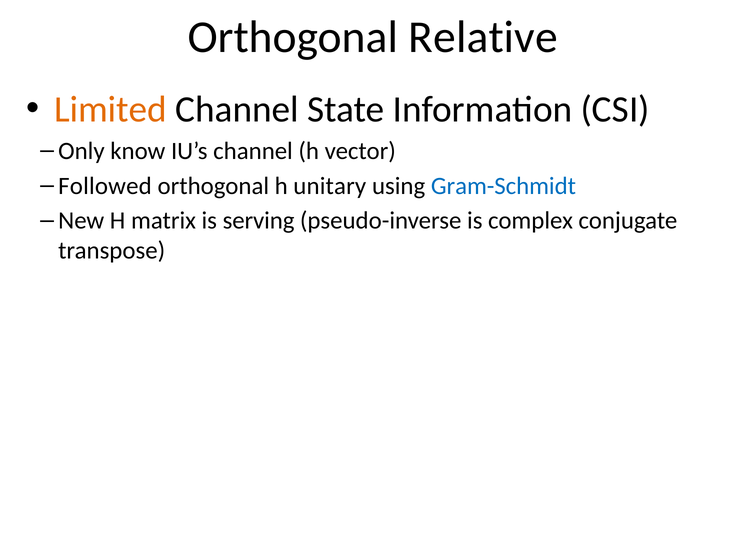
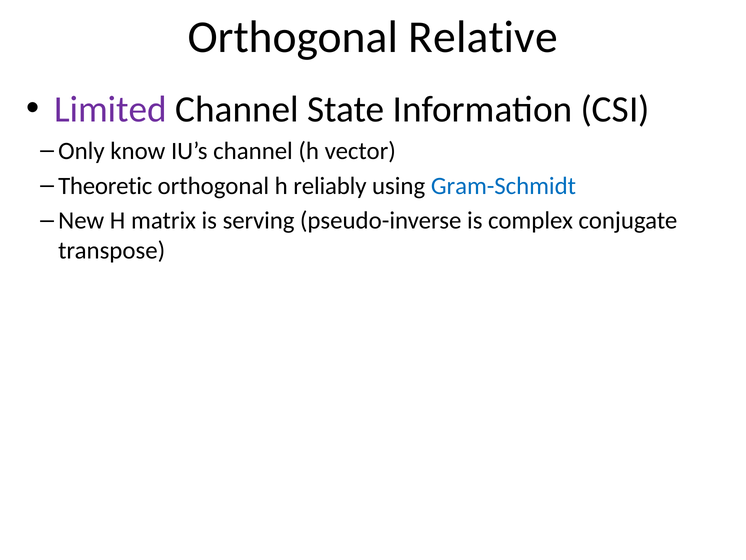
Limited colour: orange -> purple
Followed: Followed -> Theoretic
unitary: unitary -> reliably
